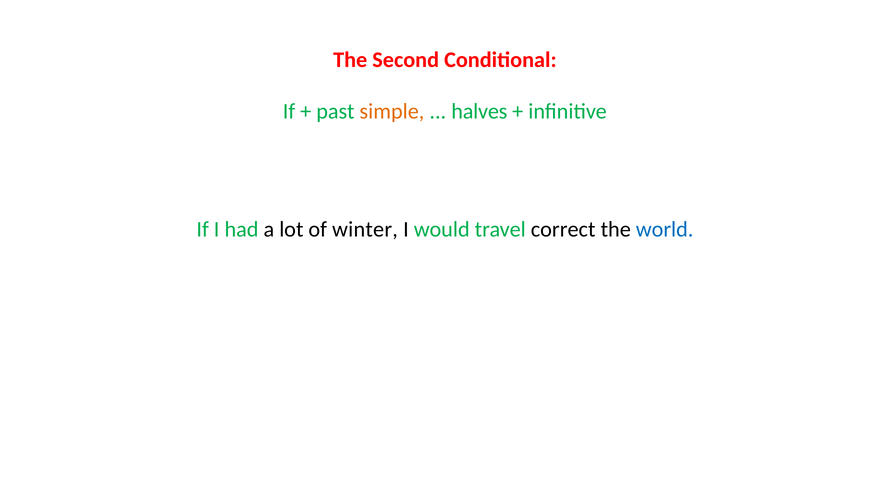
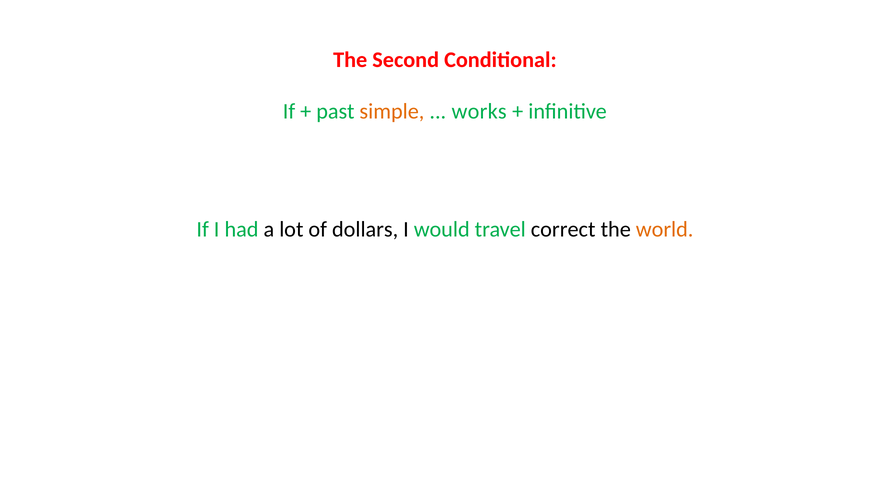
halves: halves -> works
winter: winter -> dollars
world colour: blue -> orange
